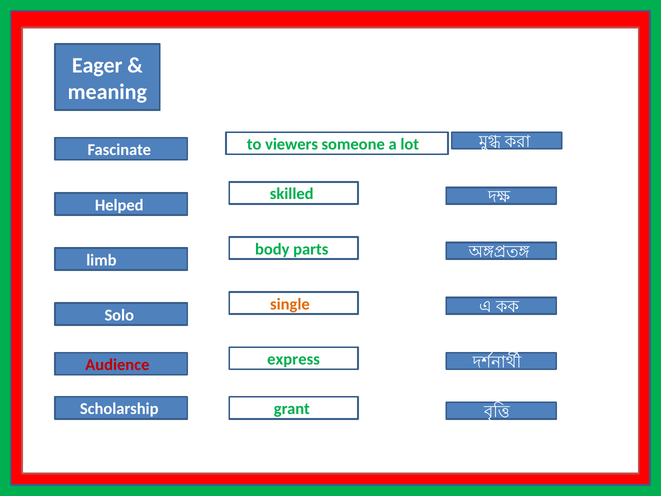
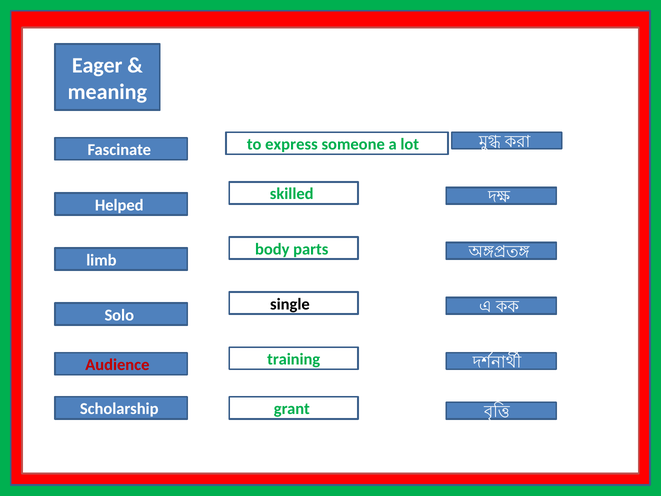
viewers: viewers -> express
single colour: orange -> black
express: express -> training
